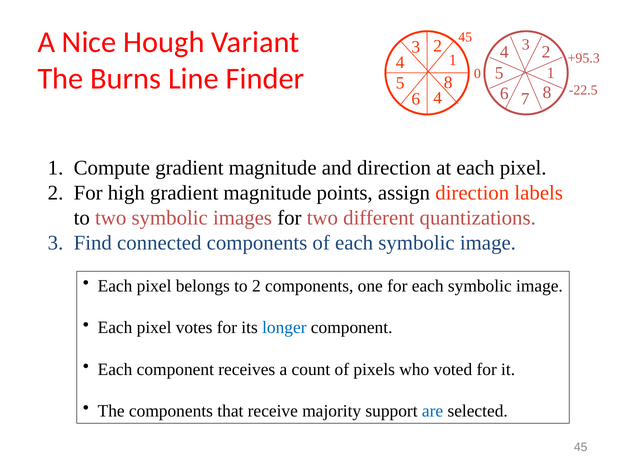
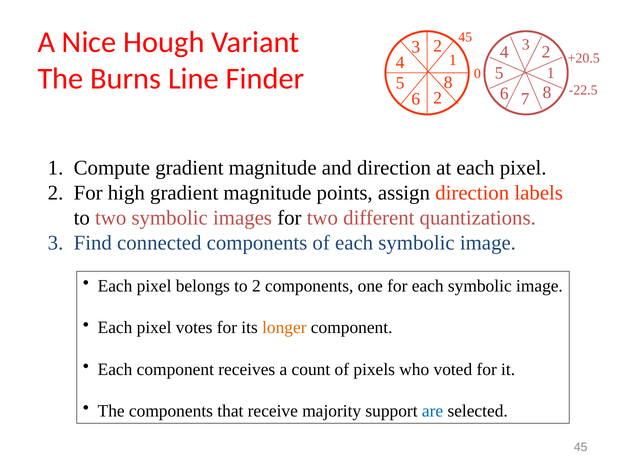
+95.3: +95.3 -> +20.5
6 4: 4 -> 2
longer colour: blue -> orange
